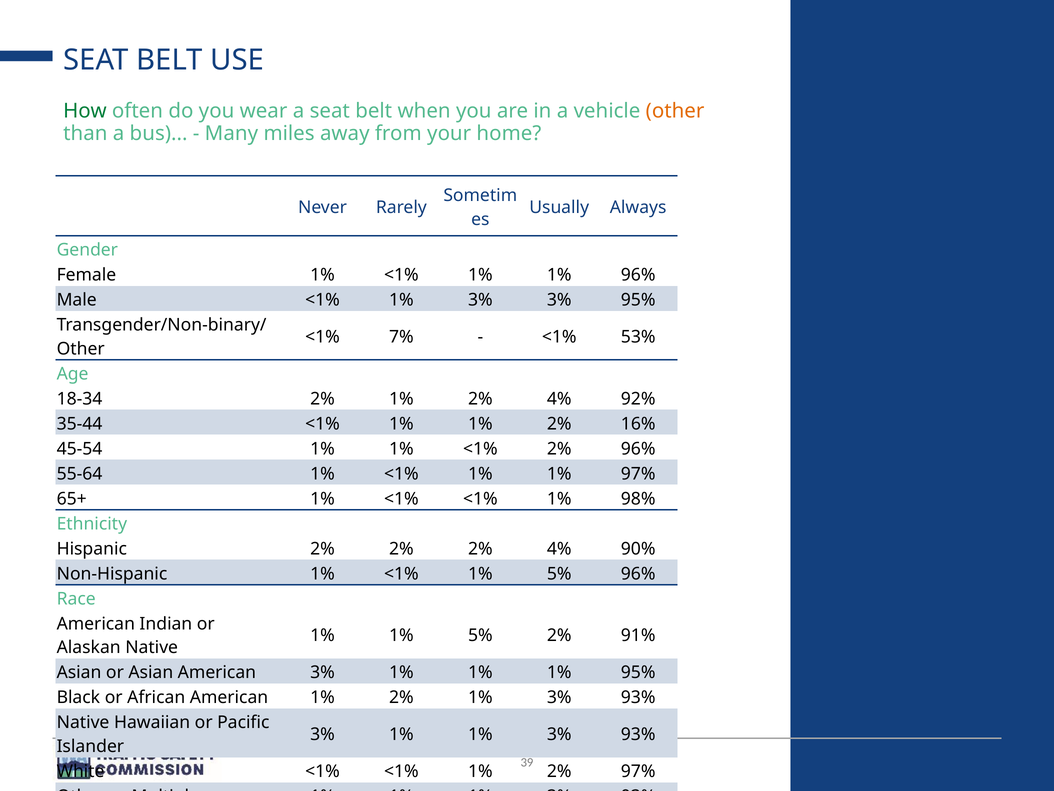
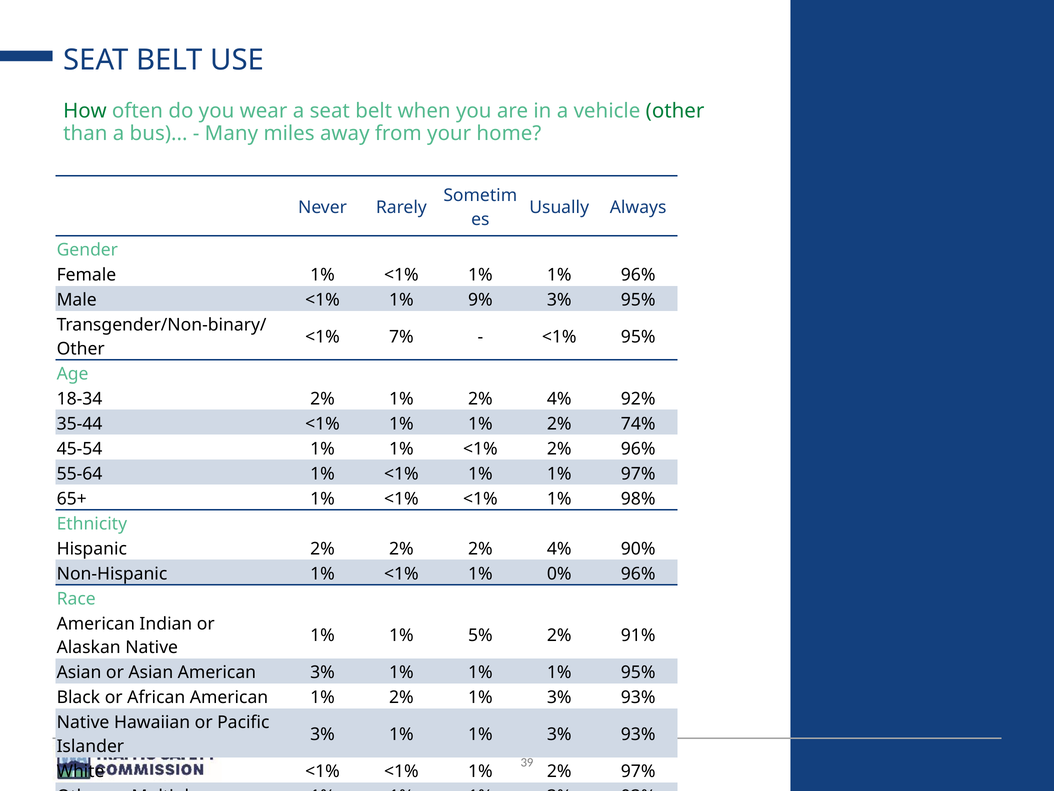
other at (675, 111) colour: orange -> green
<1% 1% 3%: 3% -> 9%
<1% 53%: 53% -> 95%
16%: 16% -> 74%
<1% 1% 5%: 5% -> 0%
